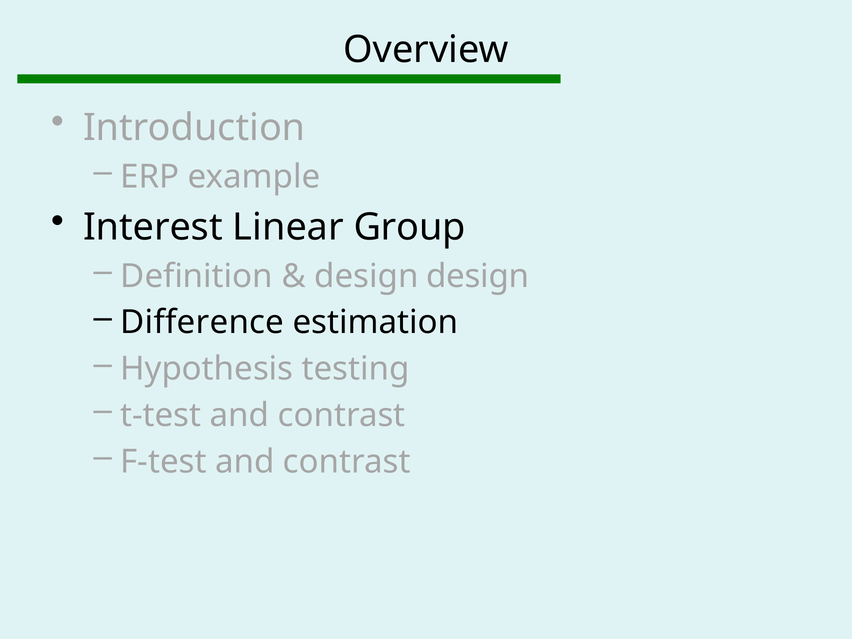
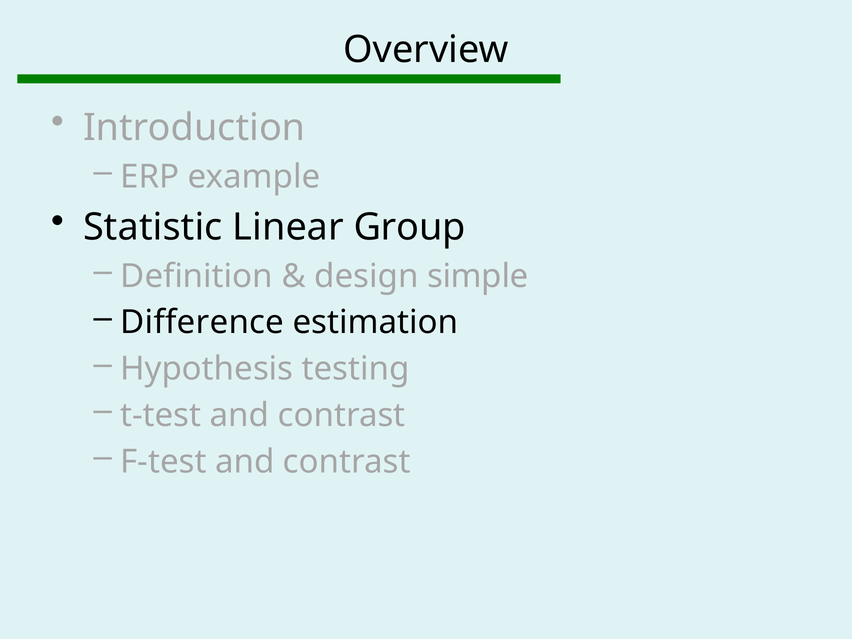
Interest: Interest -> Statistic
design design: design -> simple
